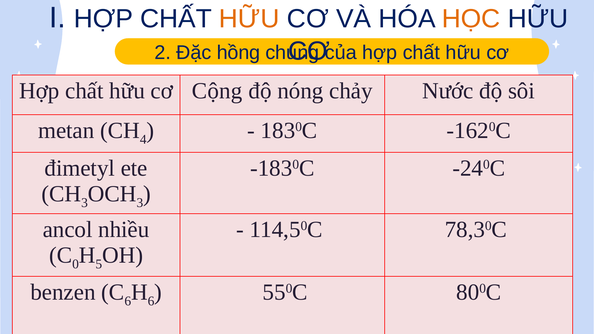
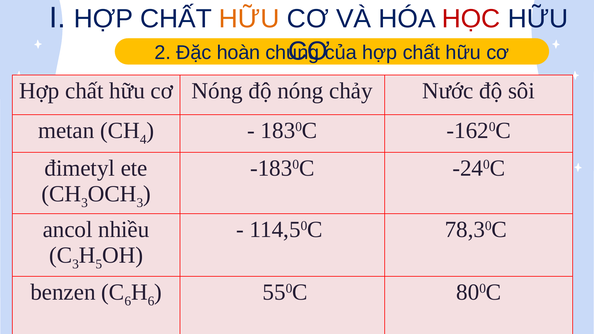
HỌC colour: orange -> red
hồng: hồng -> hoàn
cơ Cộng: Cộng -> Nóng
0 at (76, 264): 0 -> 3
